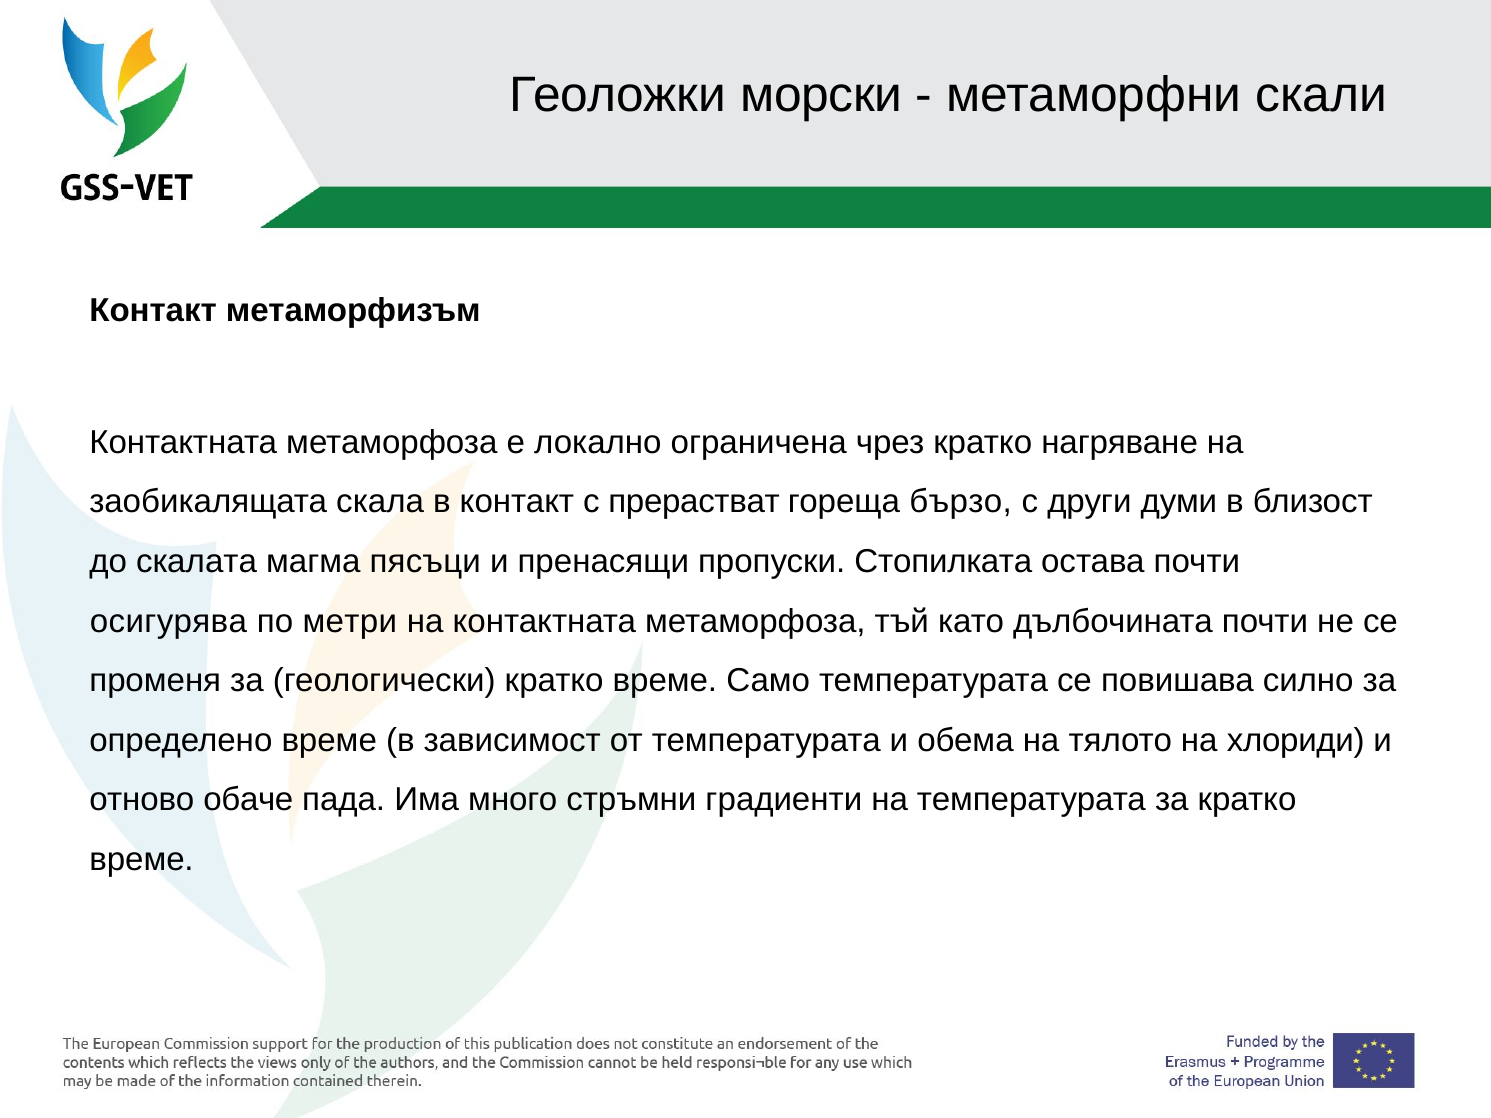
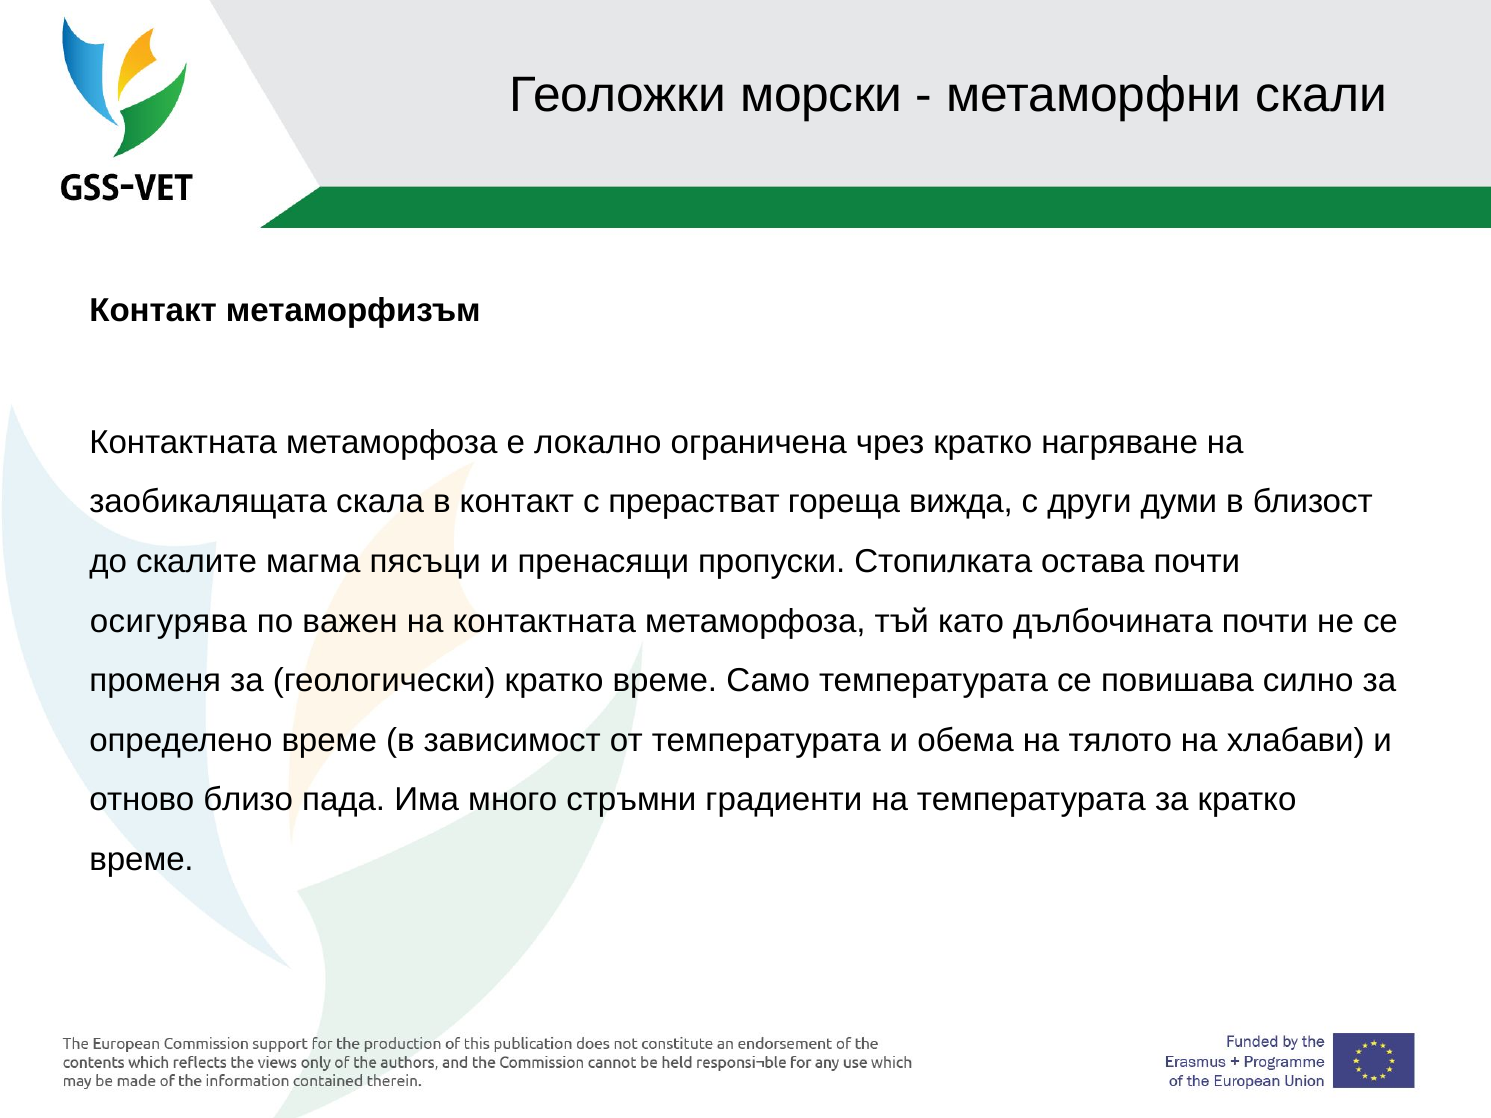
бързо: бързо -> вижда
скалата: скалата -> скалите
метри: метри -> важен
хлориди: хлориди -> хлабави
обаче: обаче -> близо
